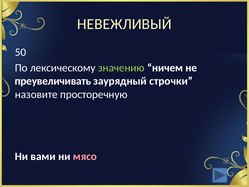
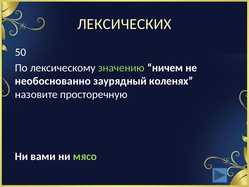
НЕВЕЖЛИВЫЙ: НЕВЕЖЛИВЫЙ -> ЛЕКСИЧЕСКИХ
преувеличивать: преувеличивать -> необоснованно
строчки: строчки -> коленях
мясо colour: pink -> light green
